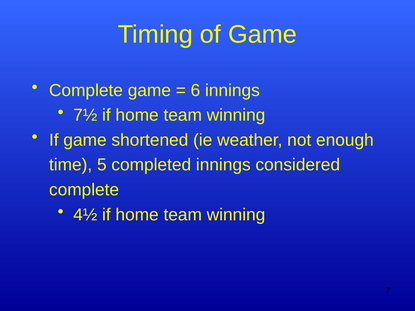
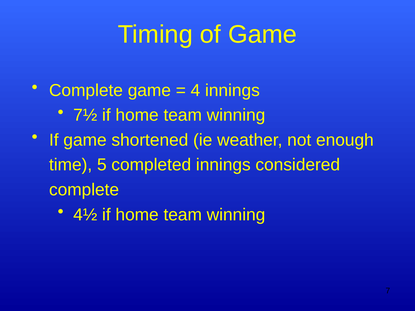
6: 6 -> 4
